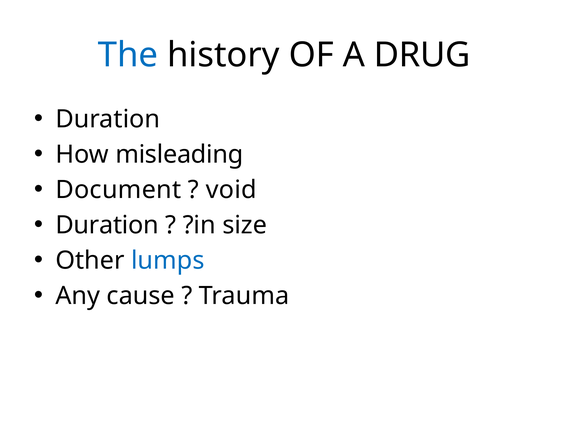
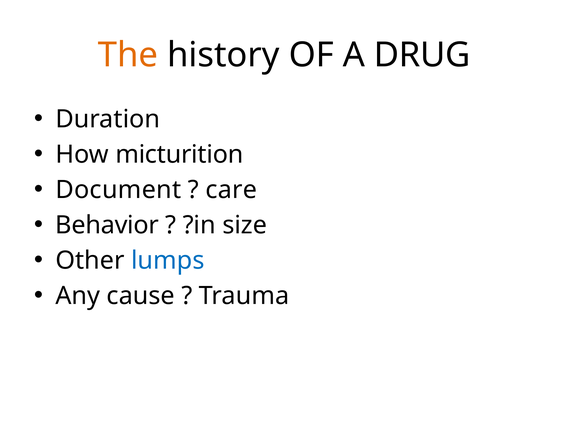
The colour: blue -> orange
misleading: misleading -> micturition
void: void -> care
Duration at (107, 225): Duration -> Behavior
